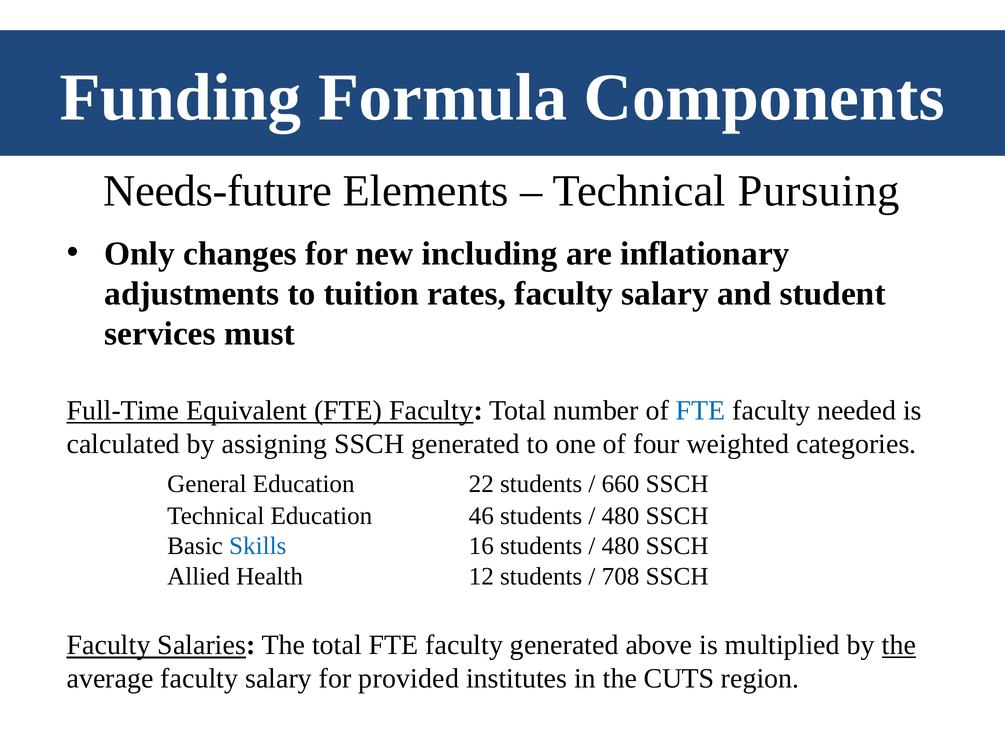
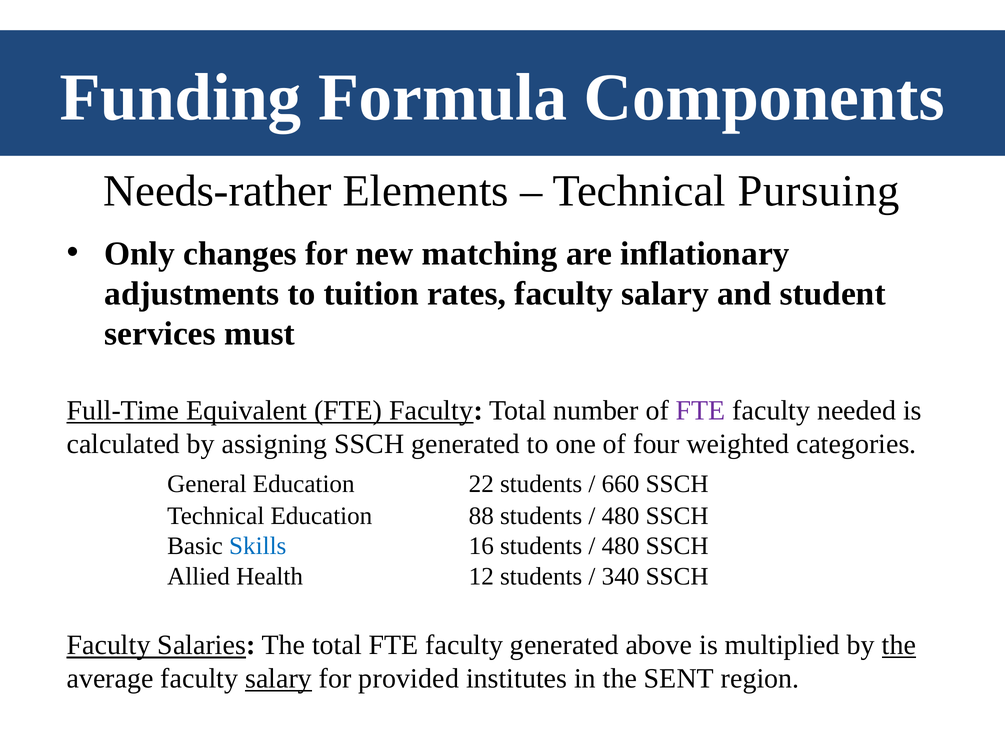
Needs-future: Needs-future -> Needs-rather
including: including -> matching
FTE at (701, 410) colour: blue -> purple
46: 46 -> 88
708: 708 -> 340
salary at (278, 678) underline: none -> present
CUTS: CUTS -> SENT
